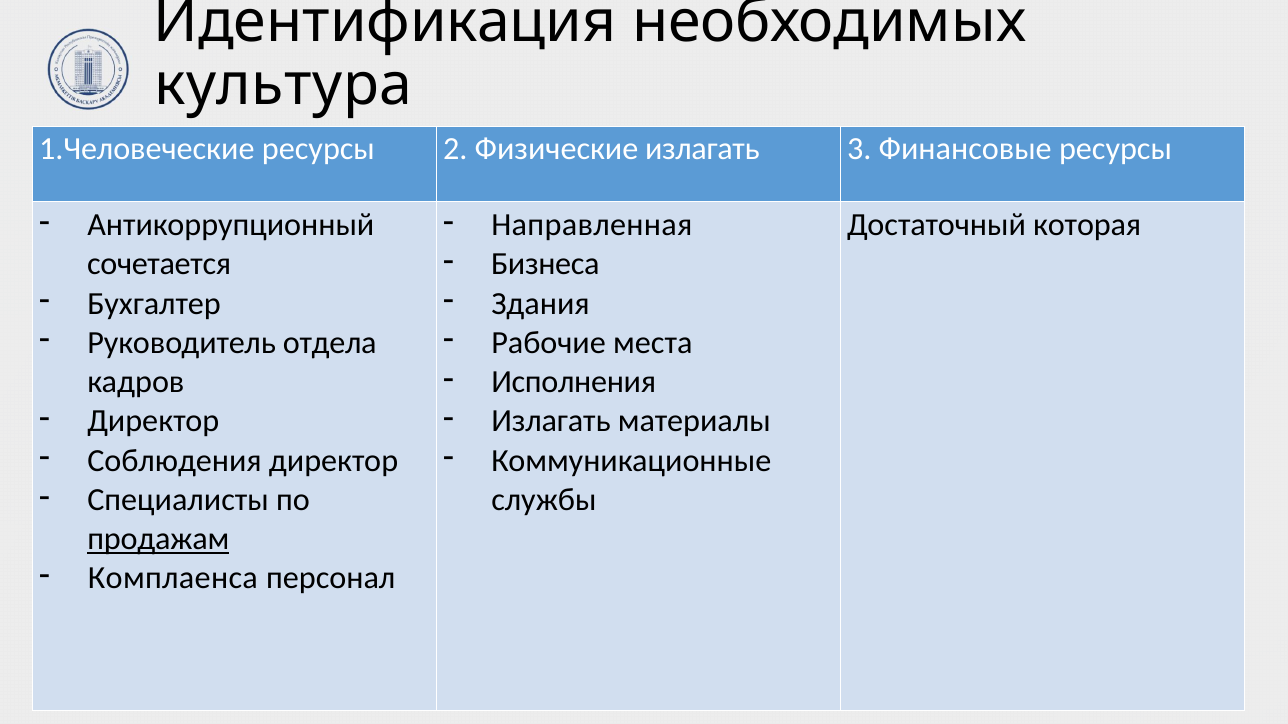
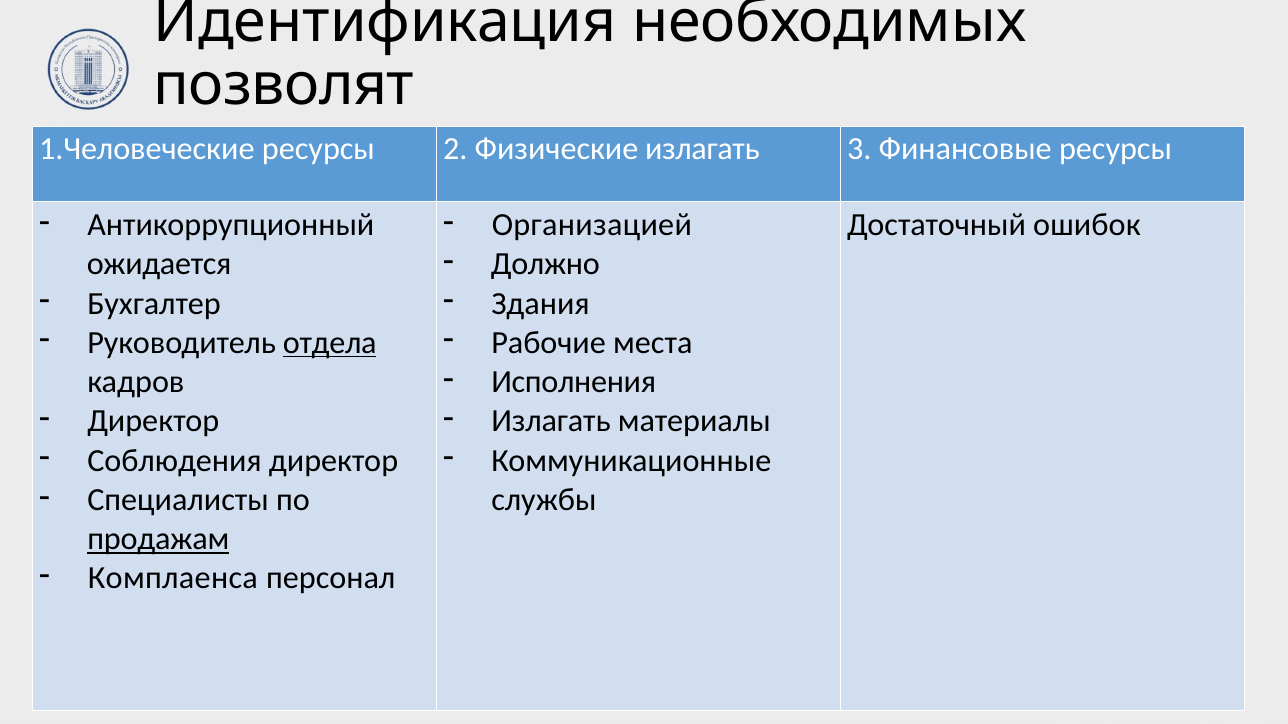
культура: культура -> позволят
Направленная: Направленная -> Организацией
которая: которая -> ошибок
Бизнеса: Бизнеса -> Должно
сочетается: сочетается -> ожидается
отдела underline: none -> present
